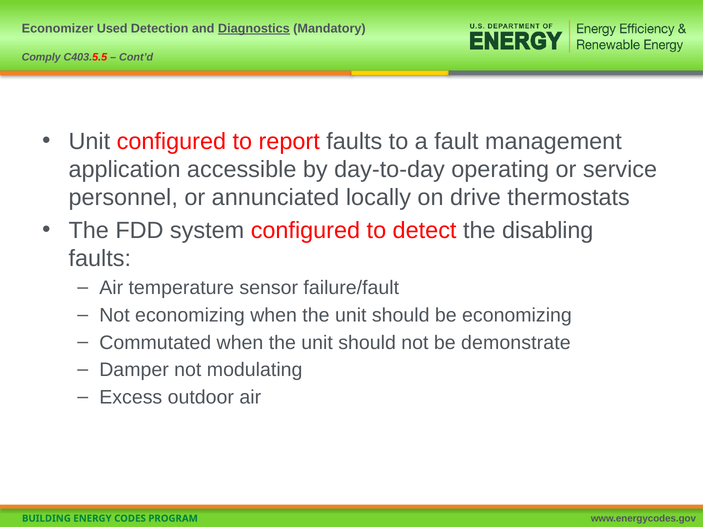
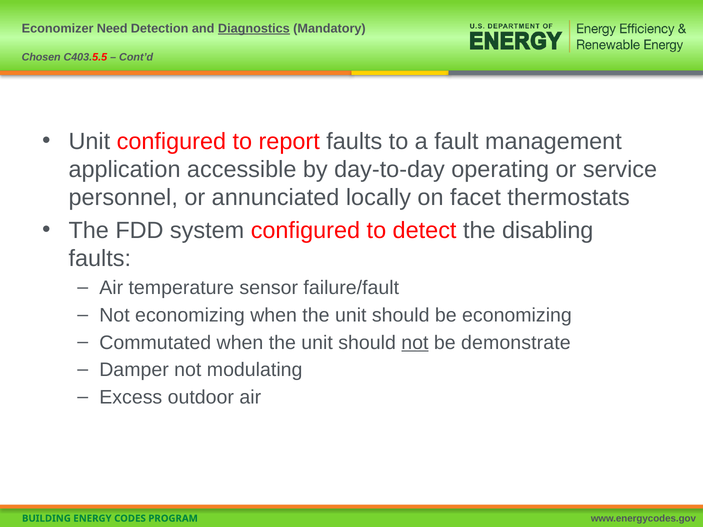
Used: Used -> Need
Comply: Comply -> Chosen
drive: drive -> facet
not at (415, 343) underline: none -> present
